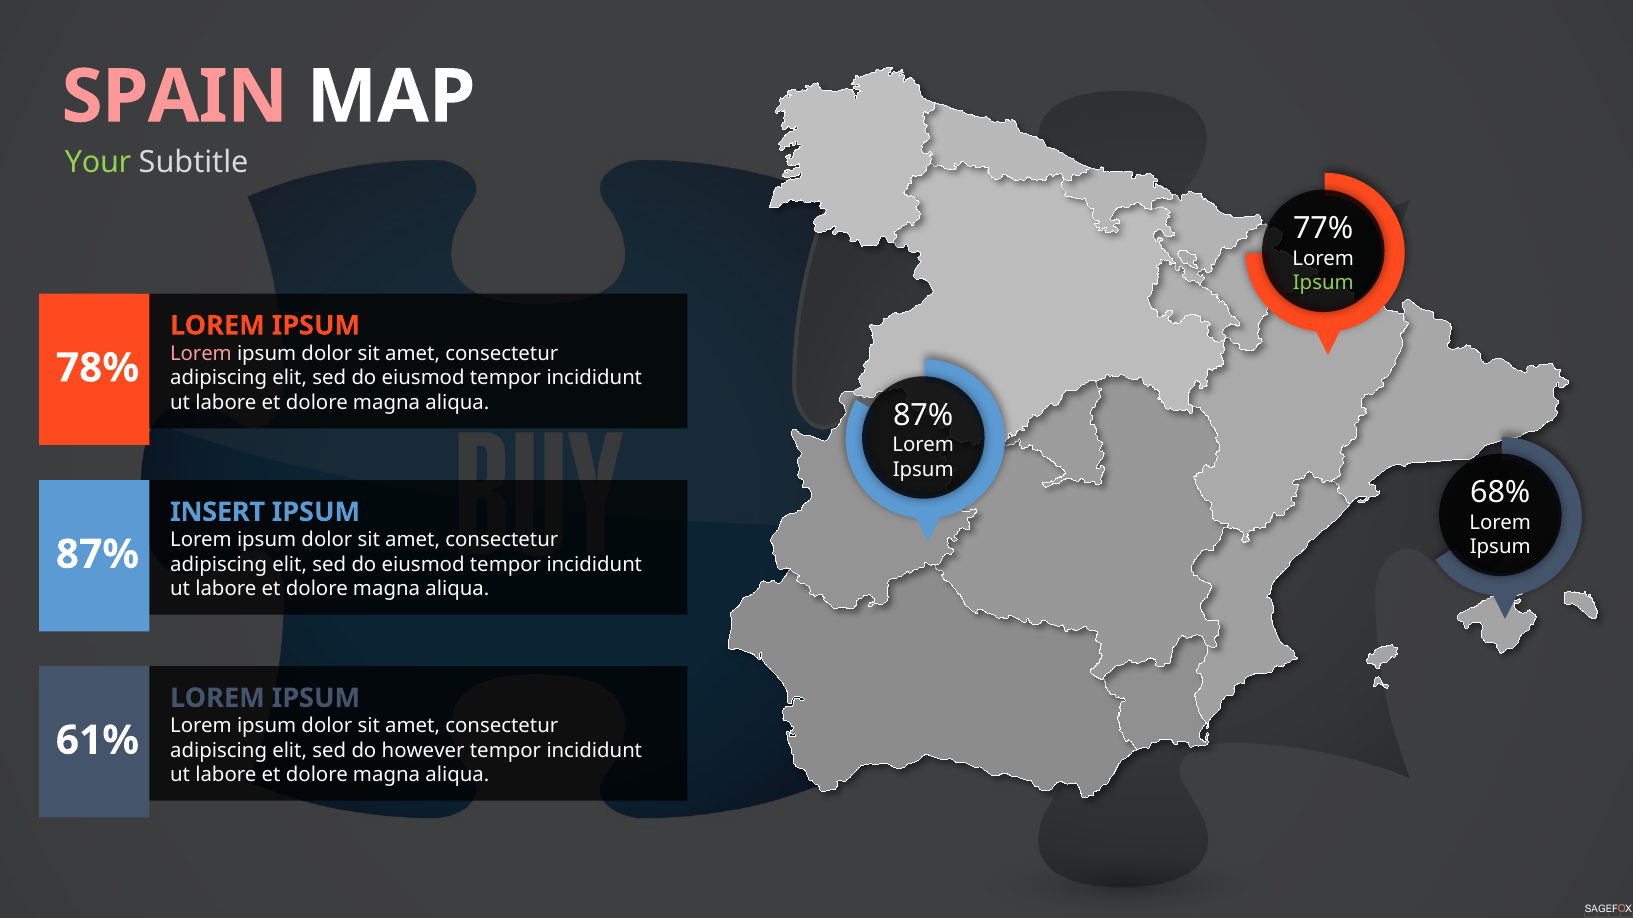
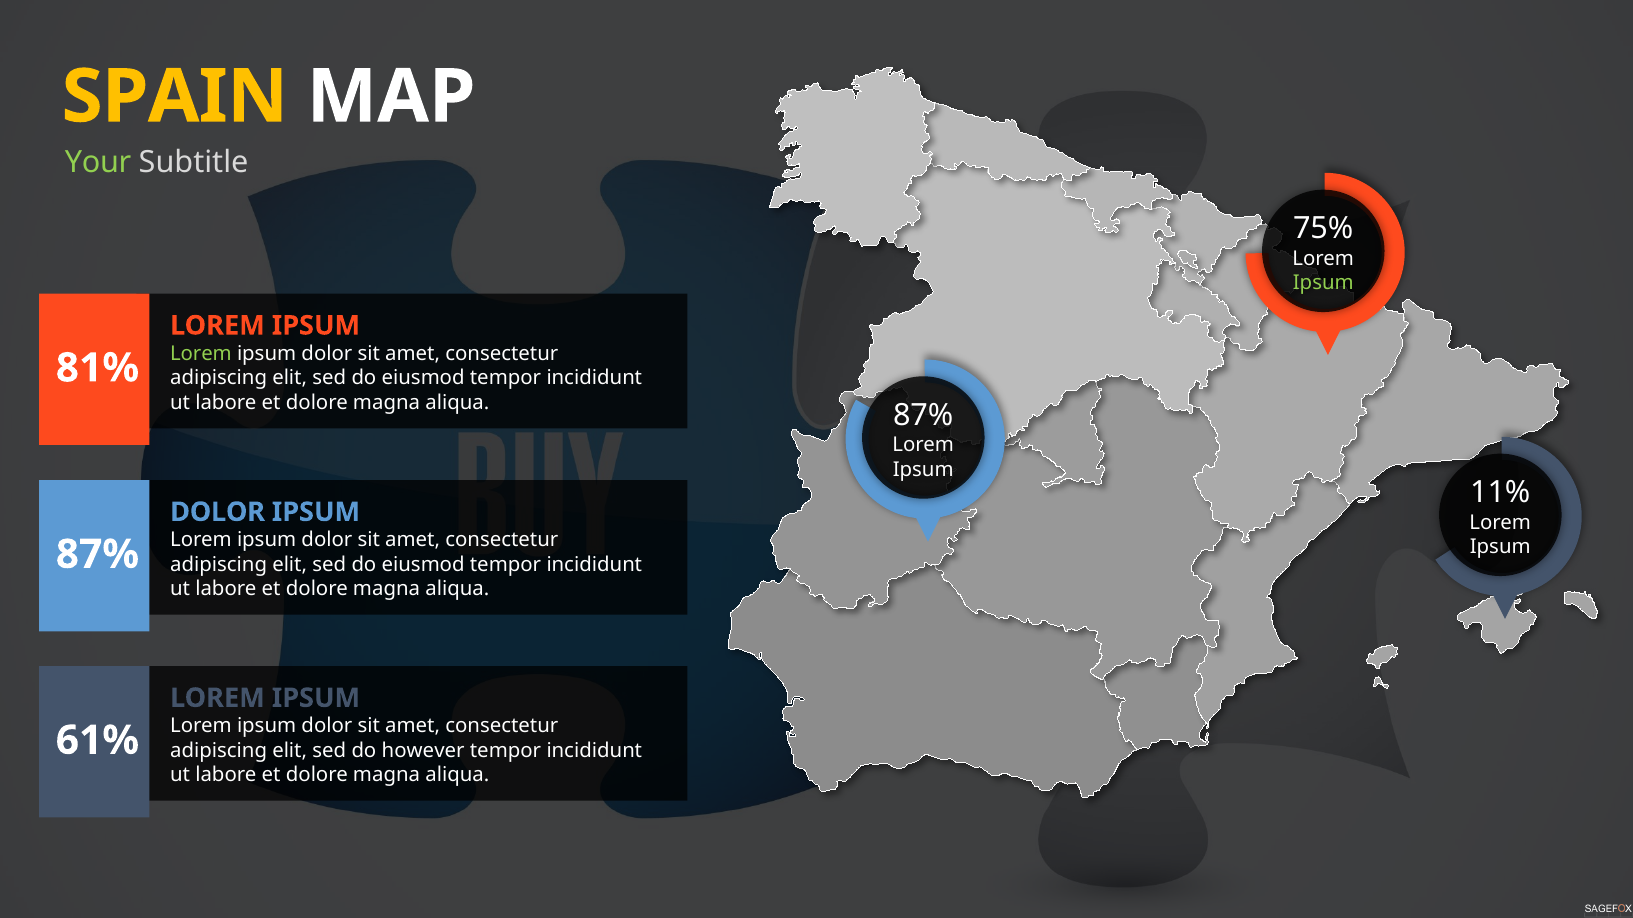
SPAIN colour: pink -> yellow
77%: 77% -> 75%
Lorem at (201, 354) colour: pink -> light green
78%: 78% -> 81%
68%: 68% -> 11%
INSERT at (218, 512): INSERT -> DOLOR
